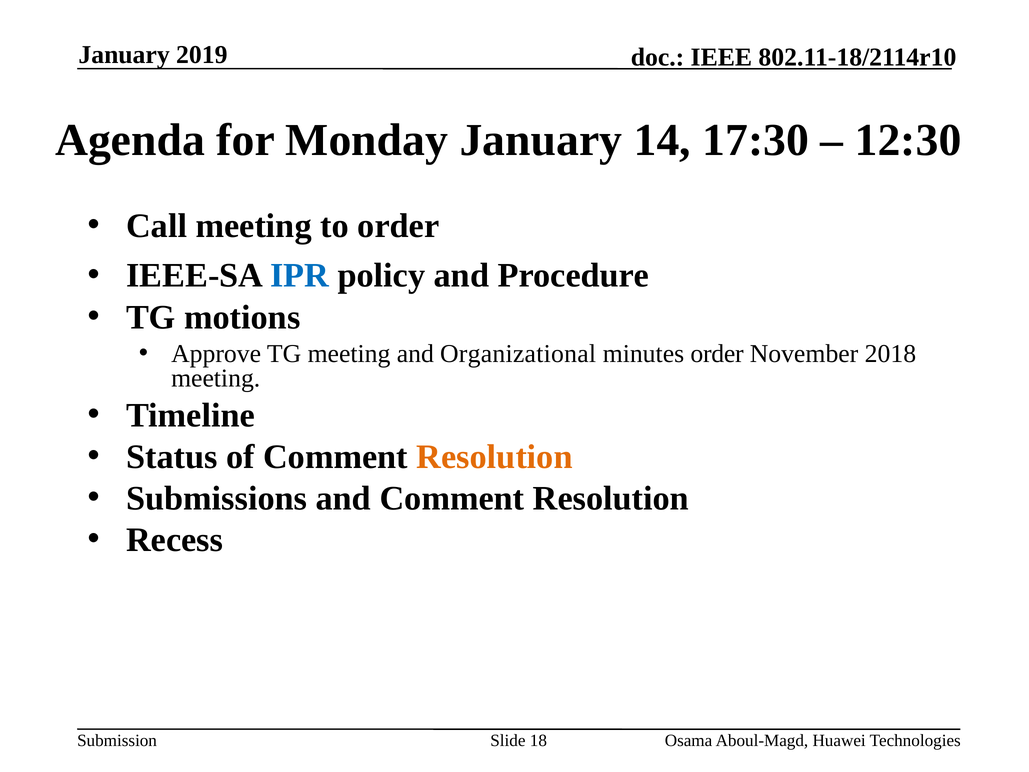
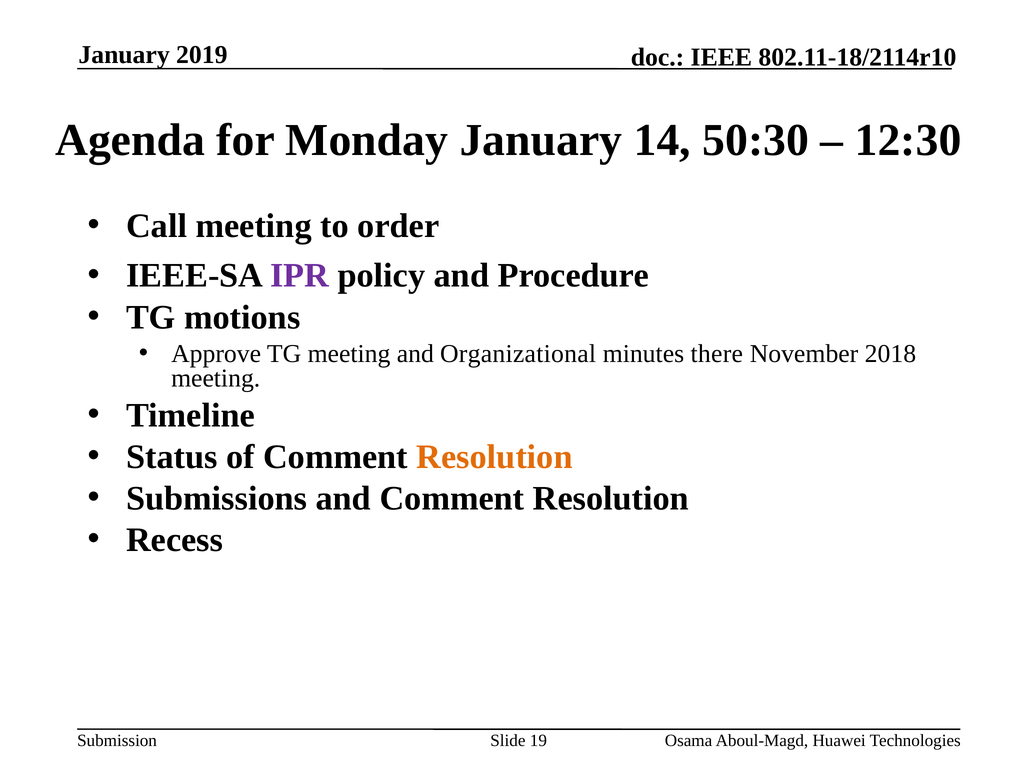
17:30: 17:30 -> 50:30
IPR colour: blue -> purple
minutes order: order -> there
18: 18 -> 19
